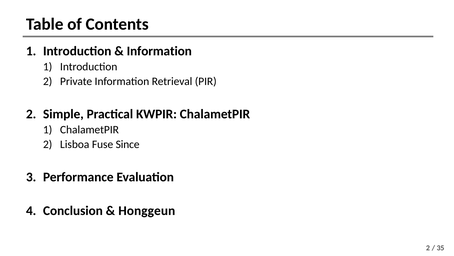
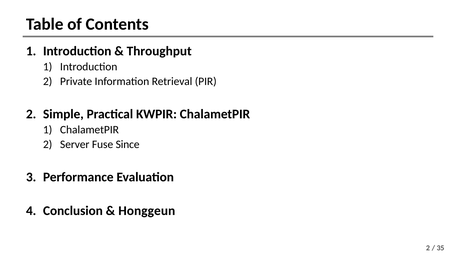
Information at (159, 51): Information -> Throughput
Lisboa: Lisboa -> Server
